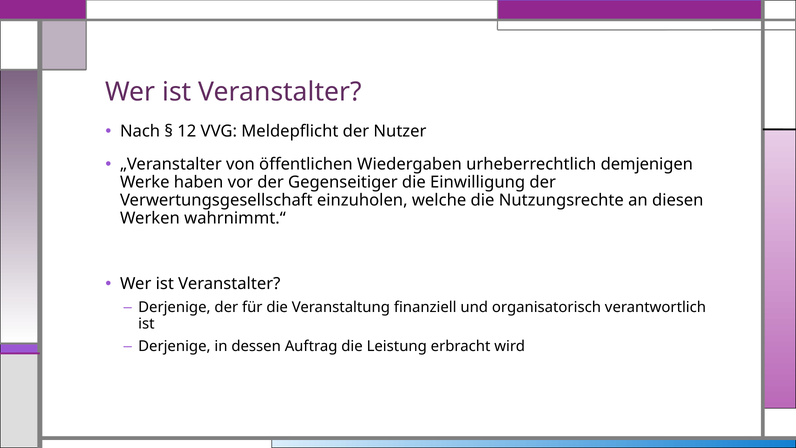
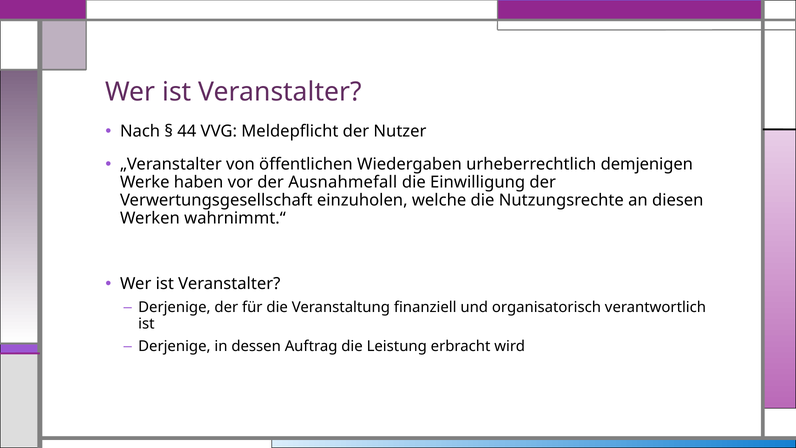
12: 12 -> 44
Gegenseitiger: Gegenseitiger -> Ausnahmefall
